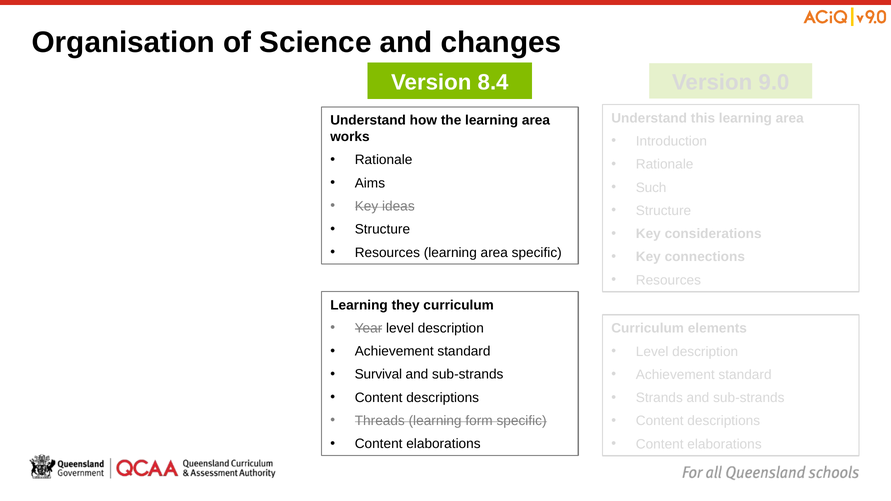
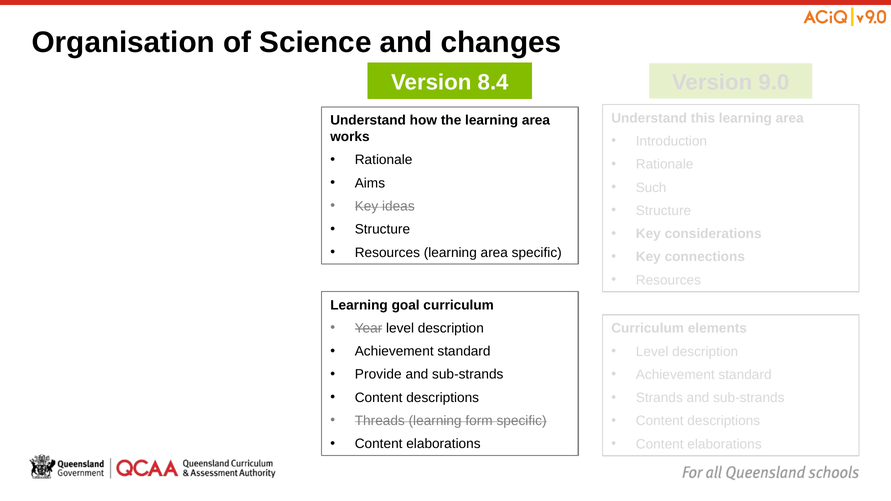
they: they -> goal
Survival: Survival -> Provide
